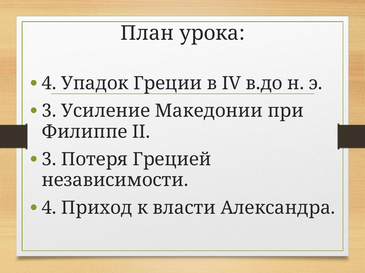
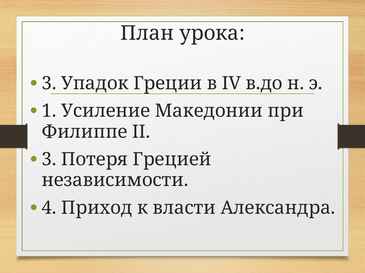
4 at (49, 83): 4 -> 3
3 at (49, 111): 3 -> 1
